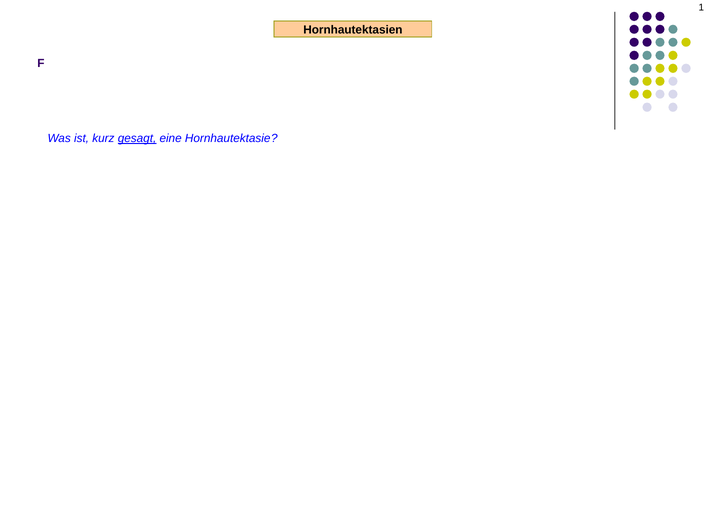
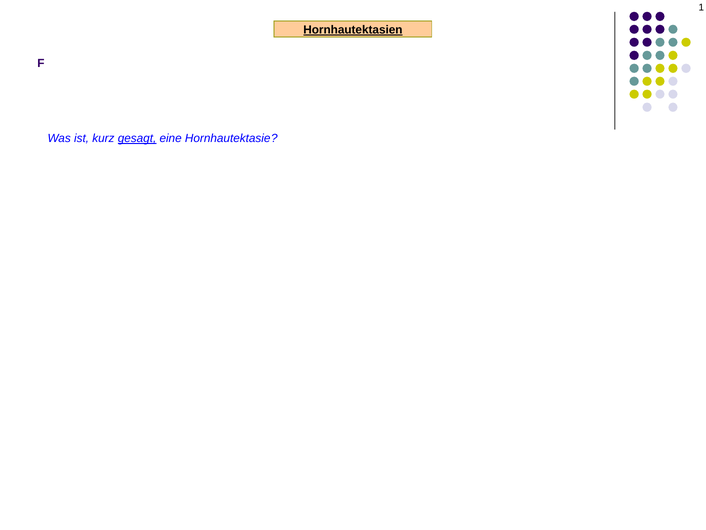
Hornhautektasien underline: none -> present
